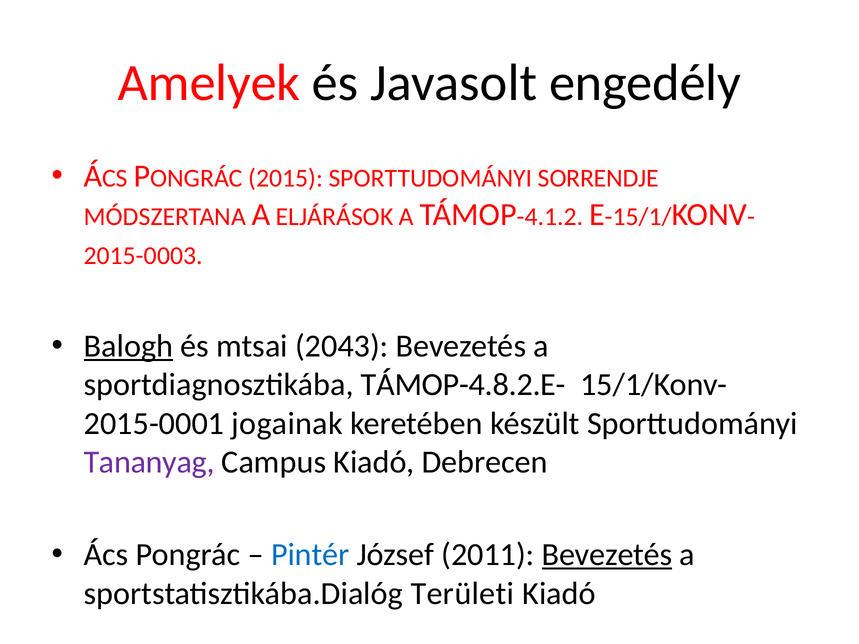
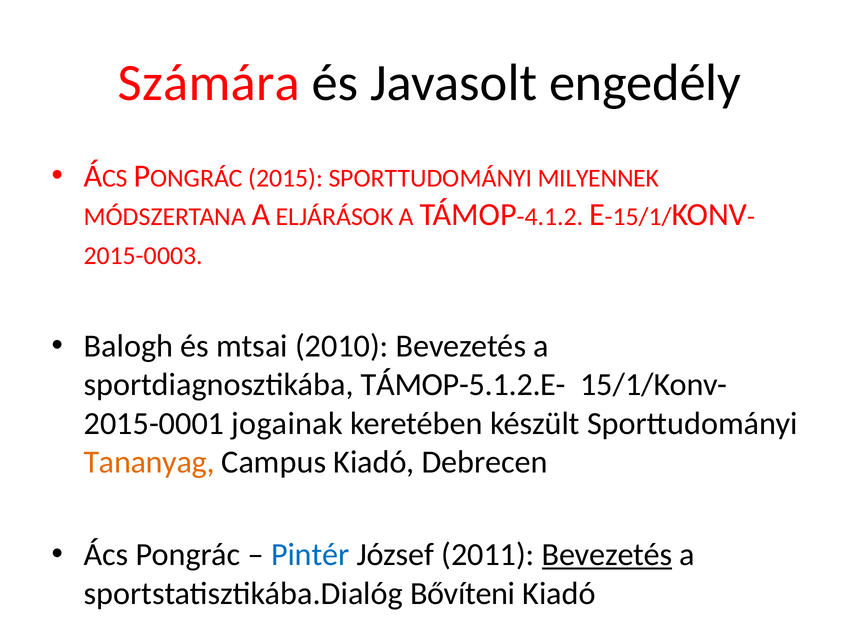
Amelyek: Amelyek -> Számára
SORRENDJE: SORRENDJE -> MILYENNEK
Balogh underline: present -> none
2043: 2043 -> 2010
TÁMOP-4.8.2.E-: TÁMOP-4.8.2.E- -> TÁMOP-5.1.2.E-
Tananyag colour: purple -> orange
Területi: Területi -> Bővíteni
